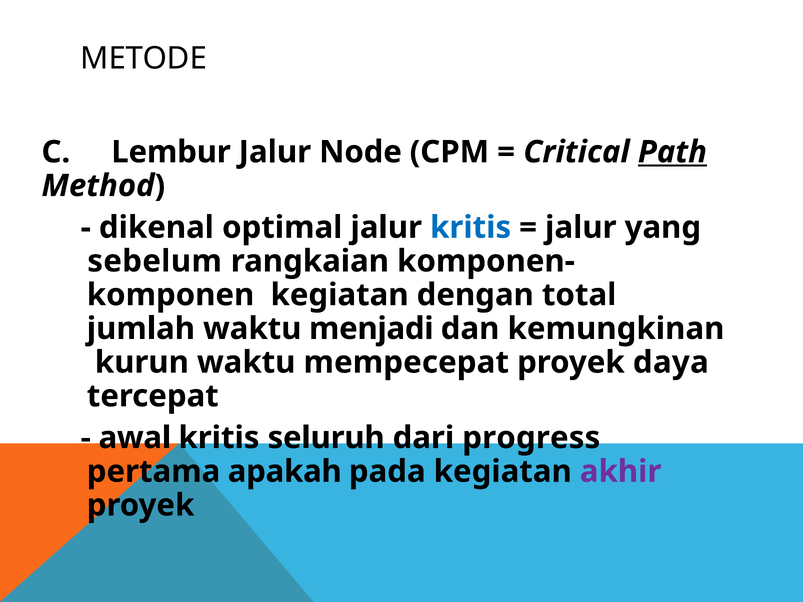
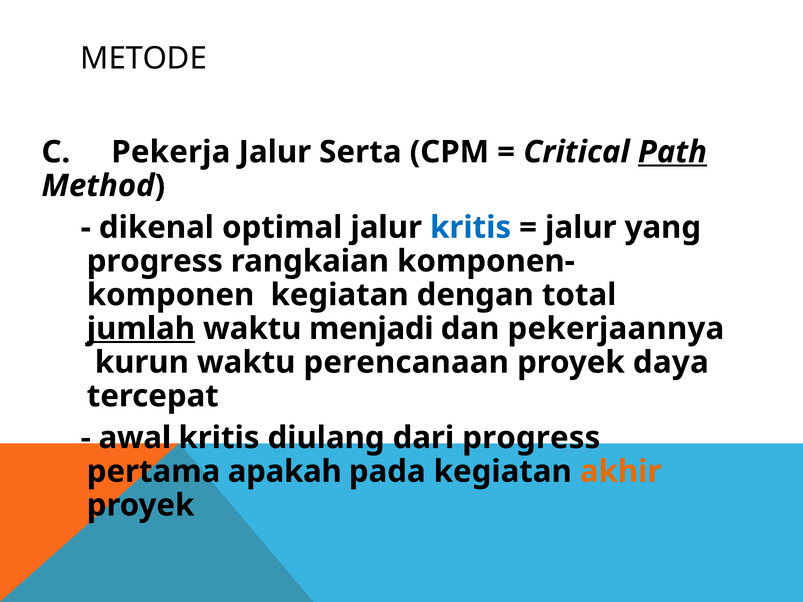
Lembur: Lembur -> Pekerja
Node: Node -> Serta
sebelum at (155, 261): sebelum -> progress
jumlah underline: none -> present
kemungkinan: kemungkinan -> pekerjaannya
mempecepat: mempecepat -> perencanaan
seluruh: seluruh -> diulang
akhir colour: purple -> orange
